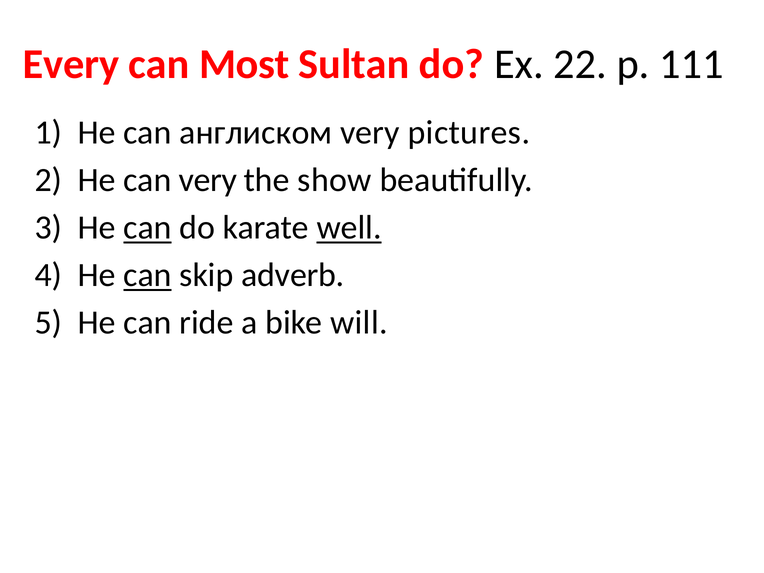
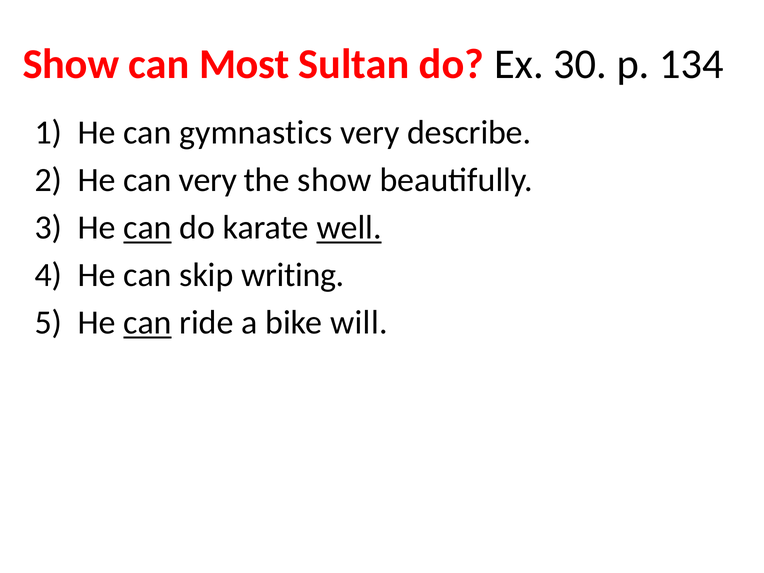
Every at (71, 64): Every -> Show
22: 22 -> 30
111: 111 -> 134
англиском: англиском -> gymnastics
pictures: pictures -> describe
can at (148, 275) underline: present -> none
adverb: adverb -> writing
can at (148, 323) underline: none -> present
